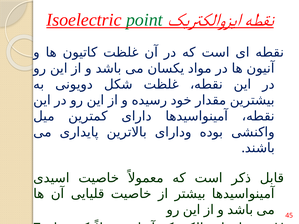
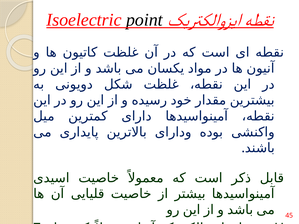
point colour: green -> black
